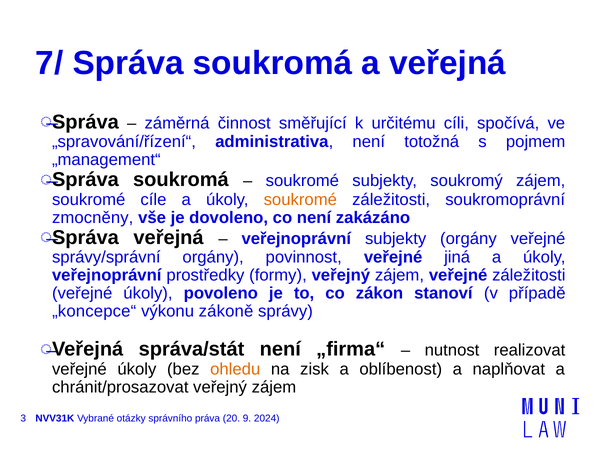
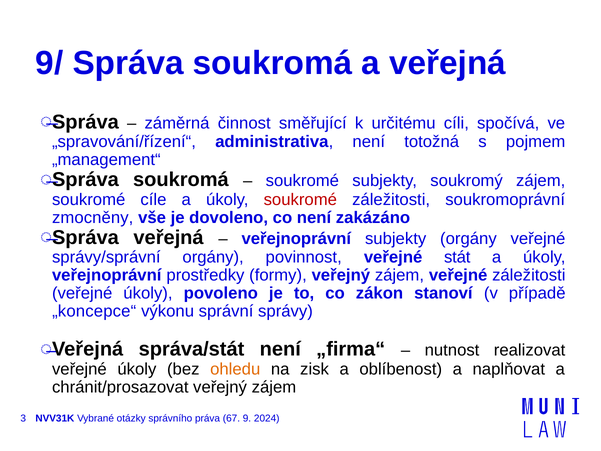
7/: 7/ -> 9/
soukromé at (300, 199) colour: orange -> red
jiná: jiná -> stát
zákoně: zákoně -> správní
20: 20 -> 67
